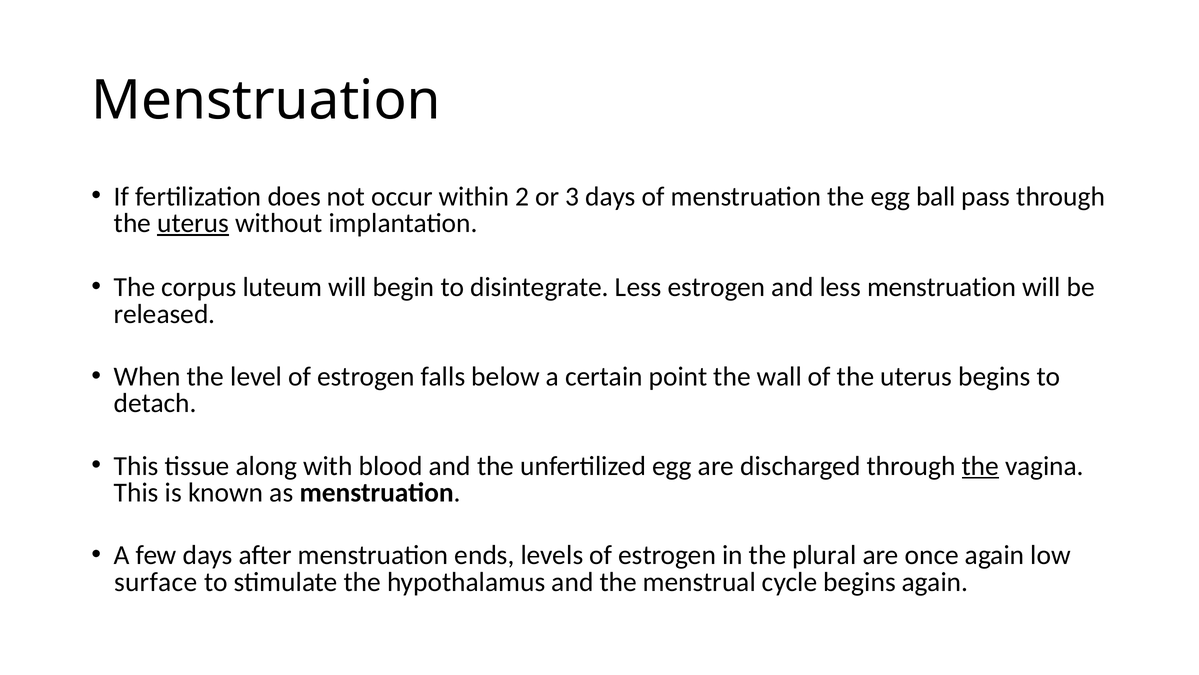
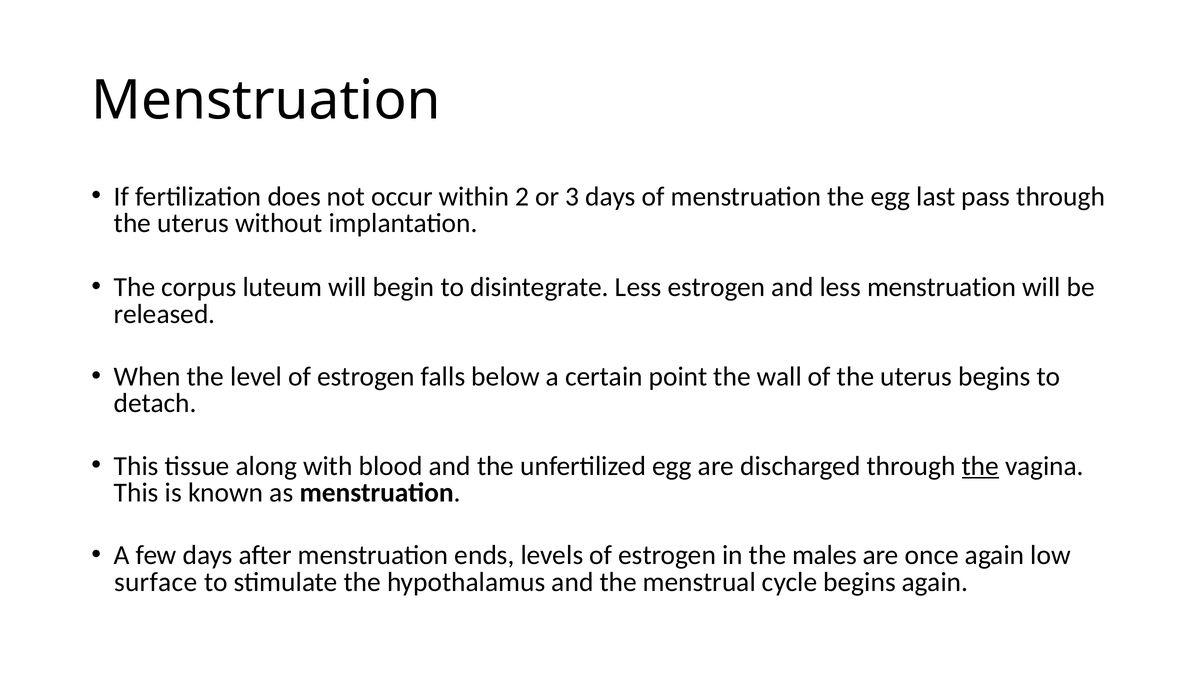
ball: ball -> last
uterus at (193, 223) underline: present -> none
plural: plural -> males
